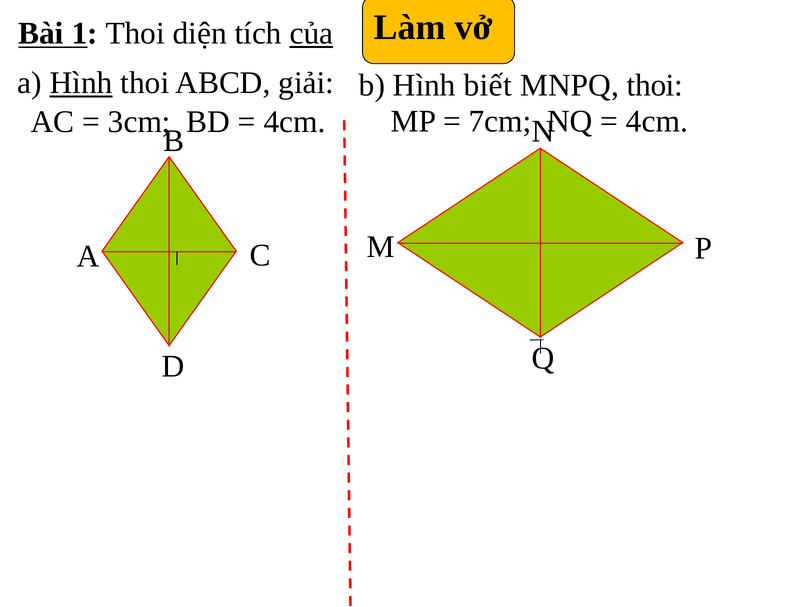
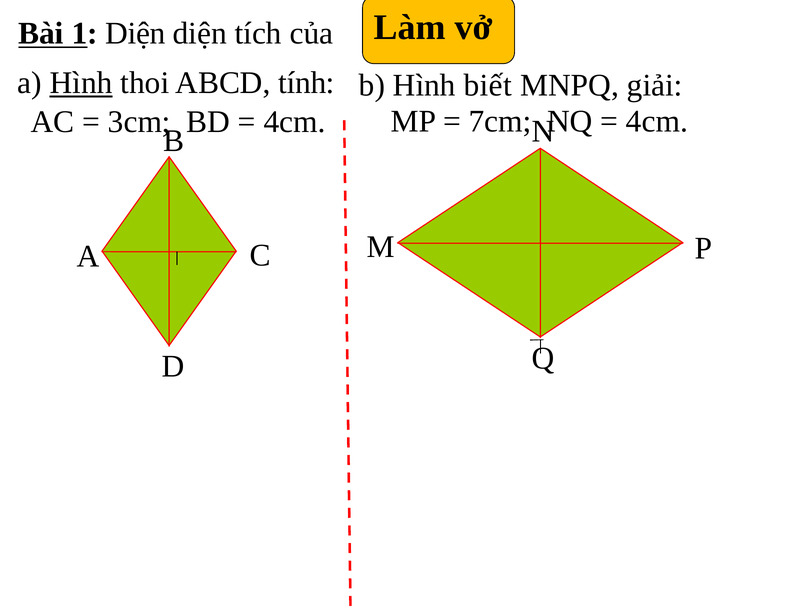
1 Thoi: Thoi -> Diện
của underline: present -> none
giải: giải -> tính
MNPQ thoi: thoi -> giải
